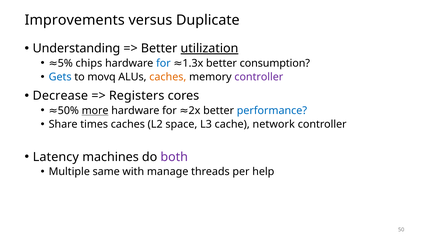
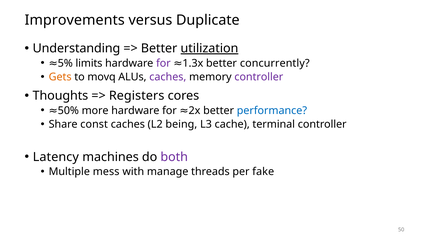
chips: chips -> limits
for at (163, 63) colour: blue -> purple
consumption: consumption -> concurrently
Gets colour: blue -> orange
caches at (168, 77) colour: orange -> purple
Decrease: Decrease -> Thoughts
more underline: present -> none
times: times -> const
space: space -> being
network: network -> terminal
same: same -> mess
help: help -> fake
